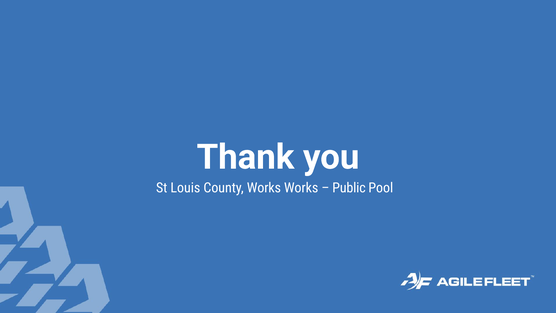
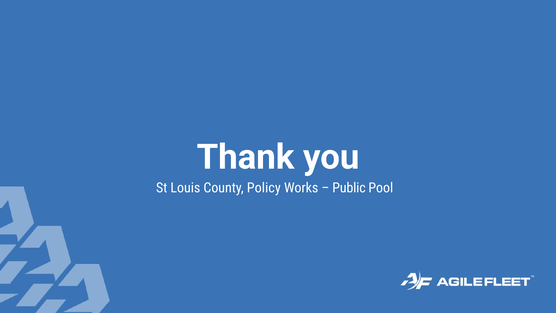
County Works: Works -> Policy
